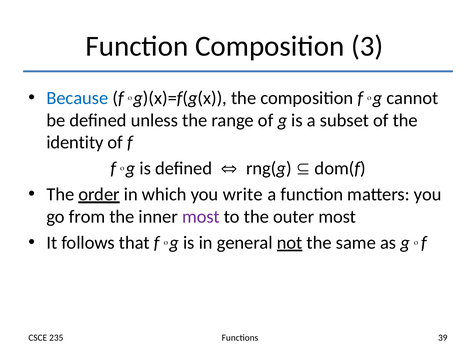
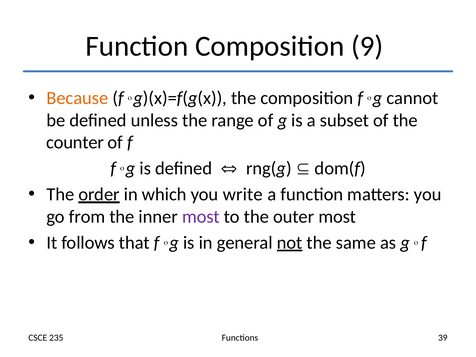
3: 3 -> 9
Because colour: blue -> orange
identity: identity -> counter
